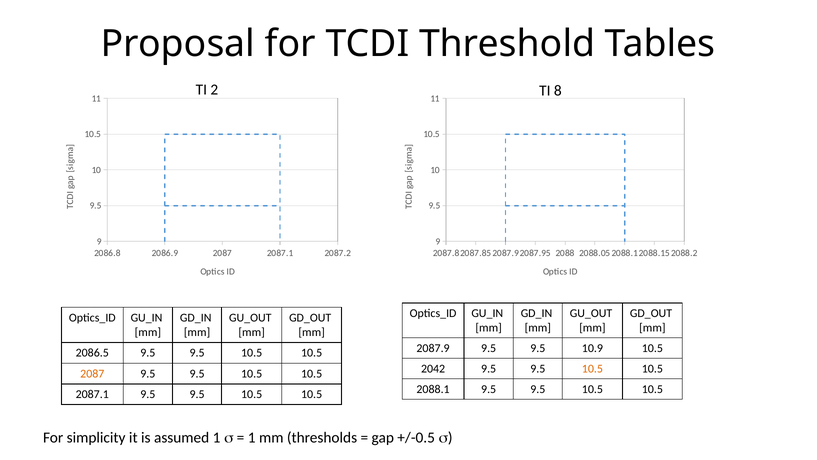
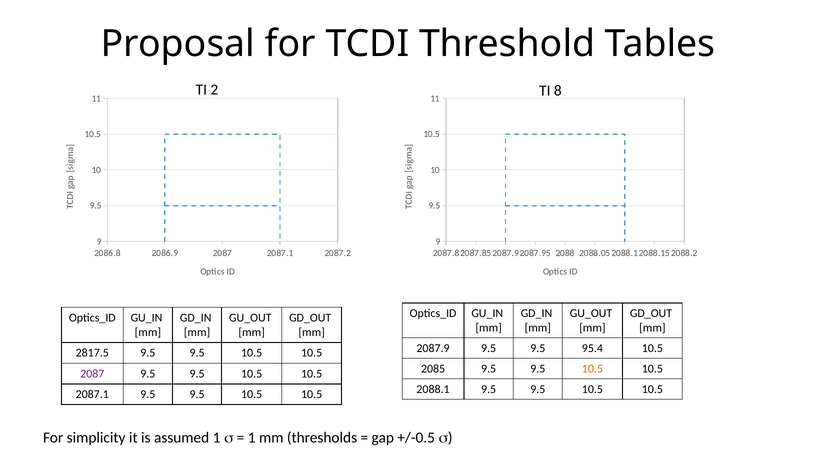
10.9: 10.9 -> 95.4
2086.5: 2086.5 -> 2817.5
2042: 2042 -> 2085
2087 at (92, 373) colour: orange -> purple
